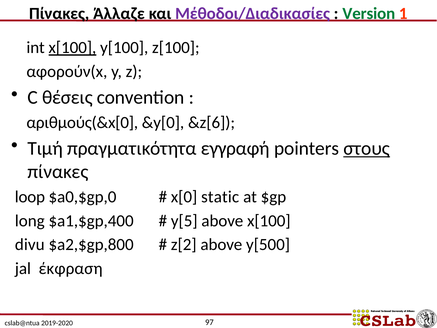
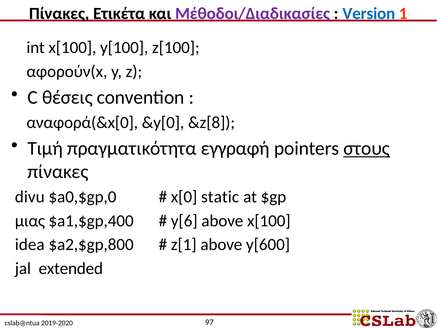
Άλλαζε: Άλλαζε -> Ετικέτα
Version colour: green -> blue
x[100 at (72, 48) underline: present -> none
αριθμούς(&x[0: αριθμούς(&x[0 -> αναφορά(&x[0
&z[6: &z[6 -> &z[8
loop: loop -> divu
long: long -> μιας
y[5: y[5 -> y[6
divu: divu -> idea
z[2: z[2 -> z[1
y[500: y[500 -> y[600
έκφραση: έκφραση -> extended
